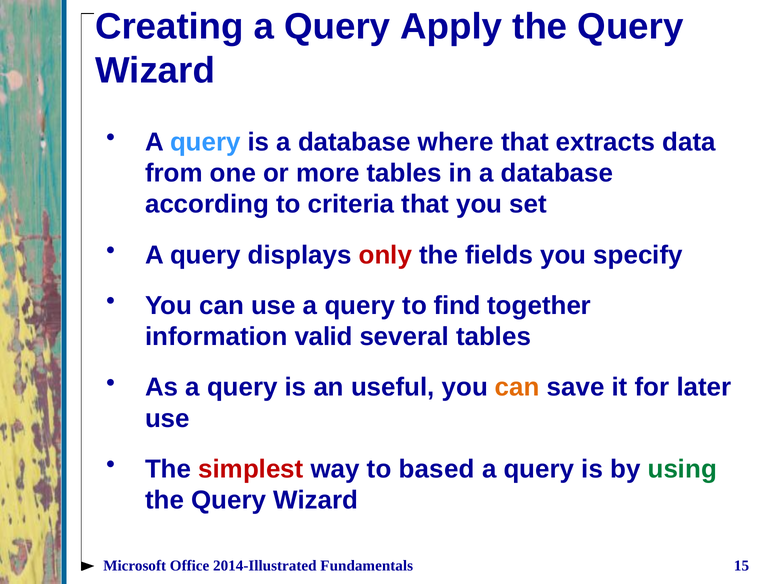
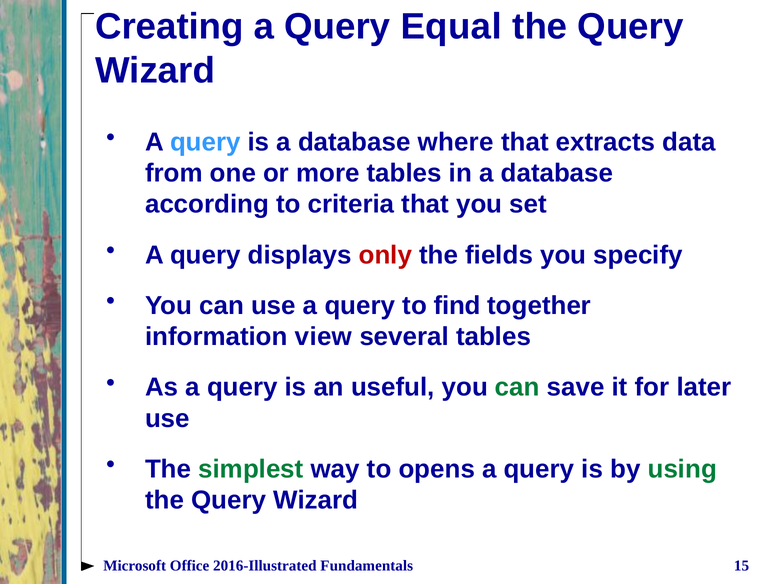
Apply: Apply -> Equal
valid: valid -> view
can at (517, 387) colour: orange -> green
simplest colour: red -> green
based: based -> opens
2014-Illustrated: 2014-Illustrated -> 2016-Illustrated
